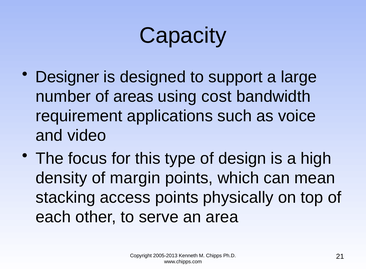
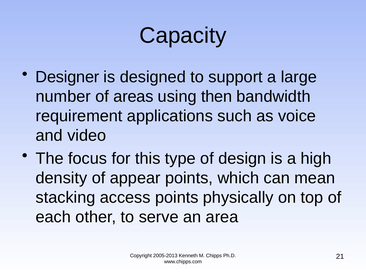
cost: cost -> then
margin: margin -> appear
